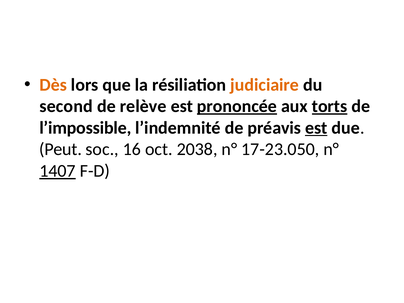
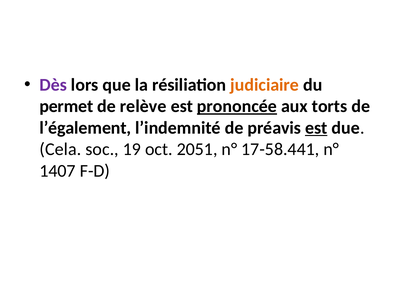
Dès colour: orange -> purple
second: second -> permet
torts underline: present -> none
l’impossible: l’impossible -> l’également
Peut: Peut -> Cela
16: 16 -> 19
2038: 2038 -> 2051
17-23.050: 17-23.050 -> 17-58.441
1407 underline: present -> none
